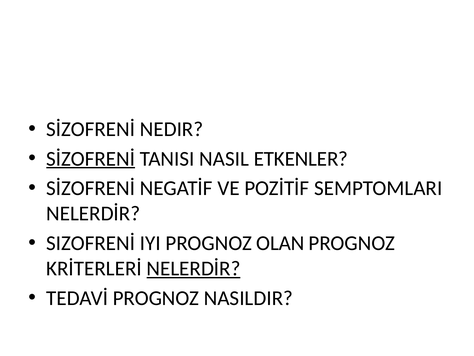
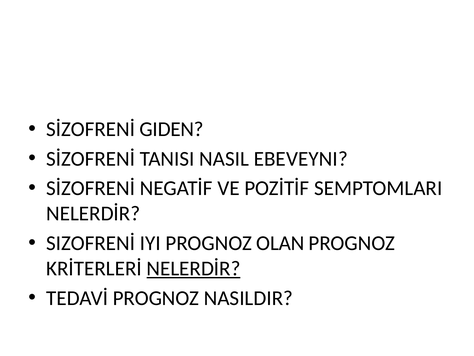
NEDIR: NEDIR -> GIDEN
SİZOFRENİ at (91, 158) underline: present -> none
ETKENLER: ETKENLER -> EBEVEYNI
